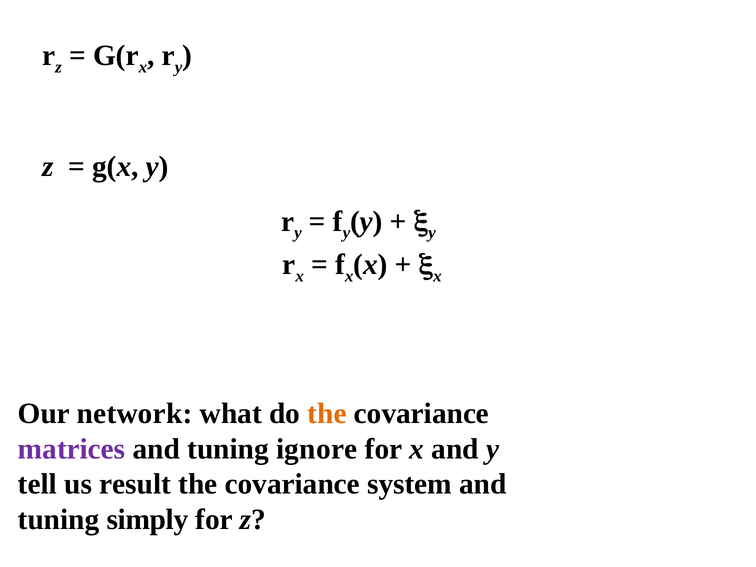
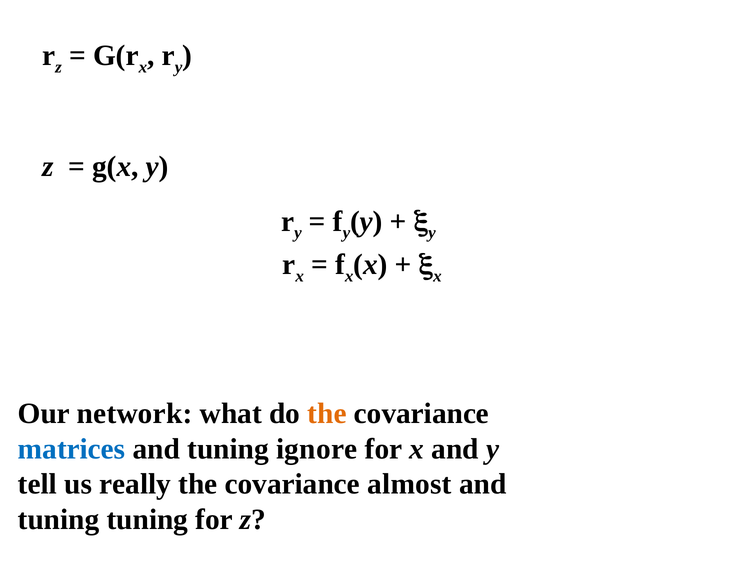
matrices colour: purple -> blue
result: result -> really
system: system -> almost
tuning simply: simply -> tuning
